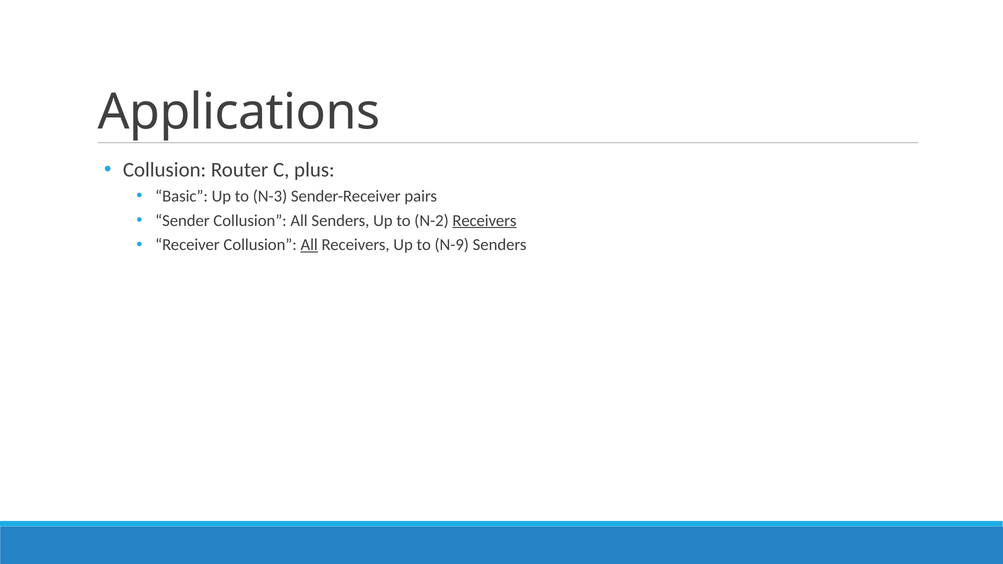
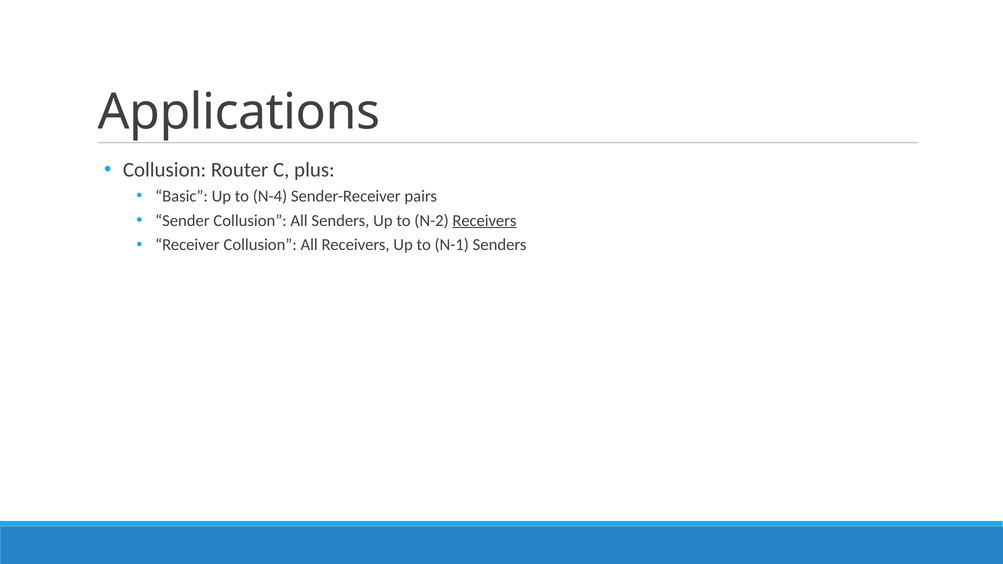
N-3: N-3 -> N-4
All at (309, 245) underline: present -> none
N-9: N-9 -> N-1
